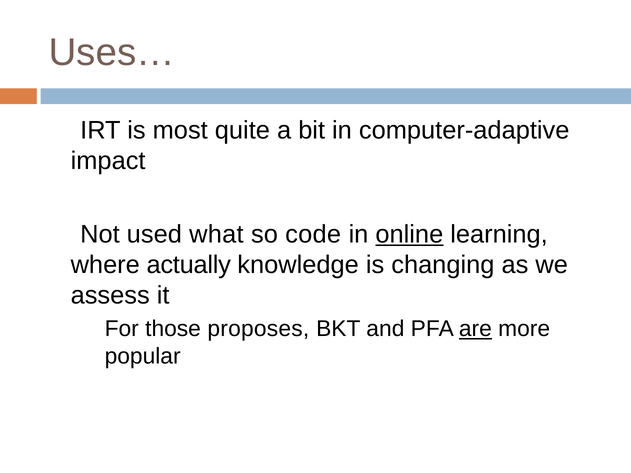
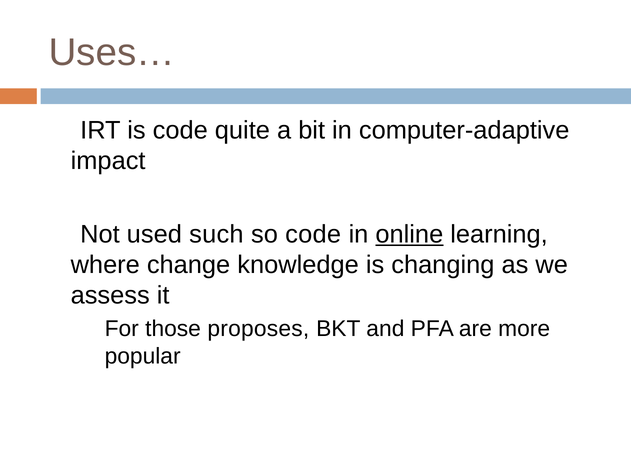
is most: most -> code
what: what -> such
actually: actually -> change
are underline: present -> none
